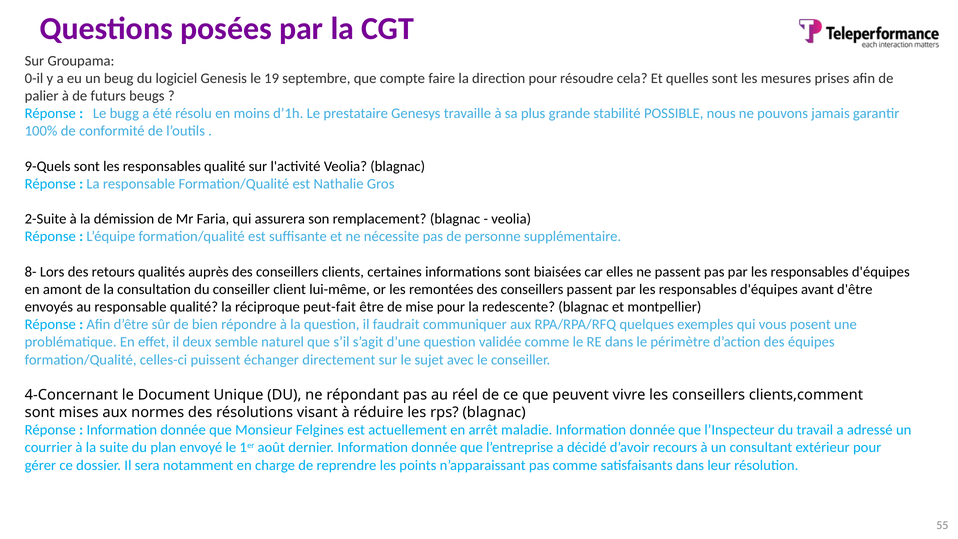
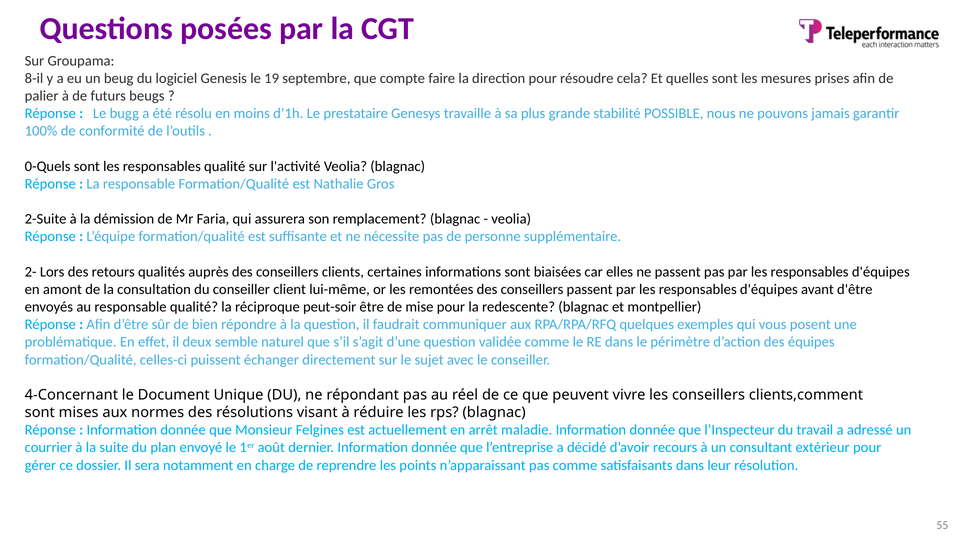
0-il: 0-il -> 8-il
9-Quels: 9-Quels -> 0-Quels
8-: 8- -> 2-
peut-fait: peut-fait -> peut-soir
